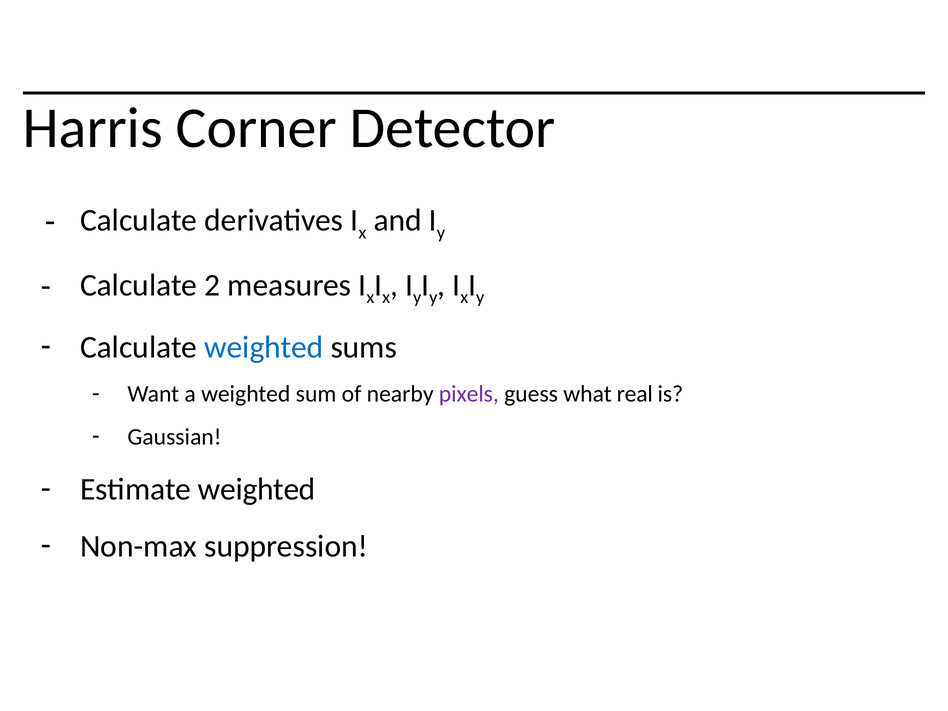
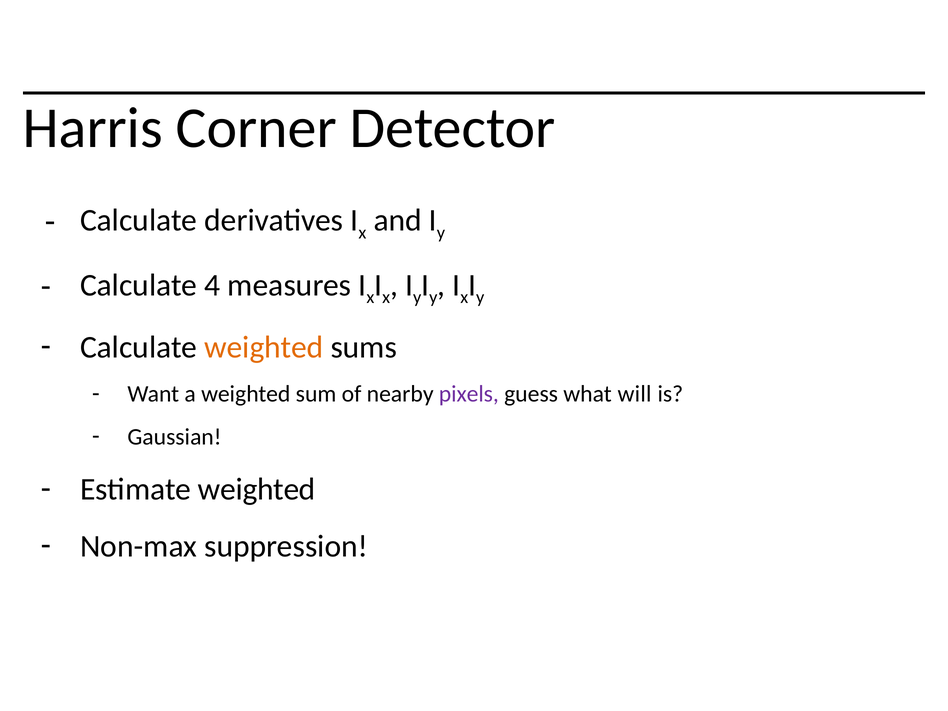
2: 2 -> 4
weighted at (264, 347) colour: blue -> orange
real: real -> will
